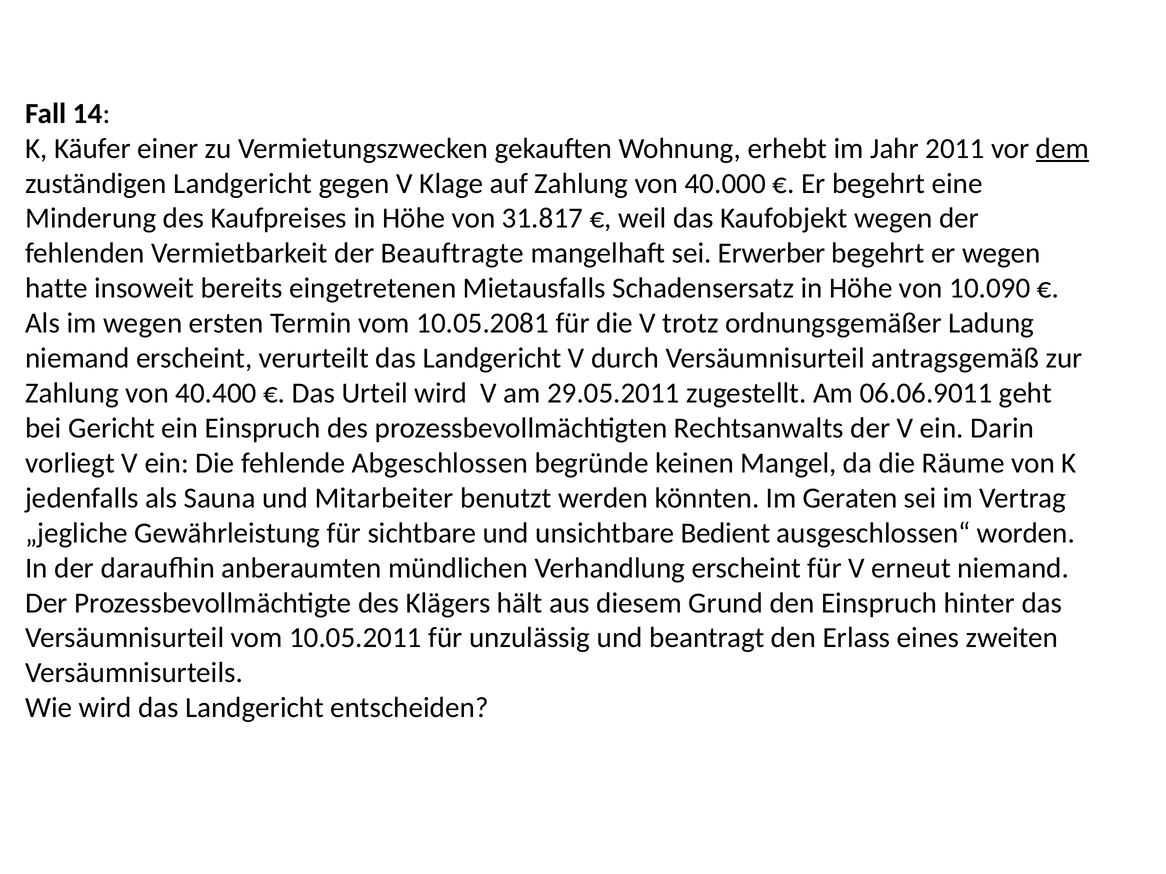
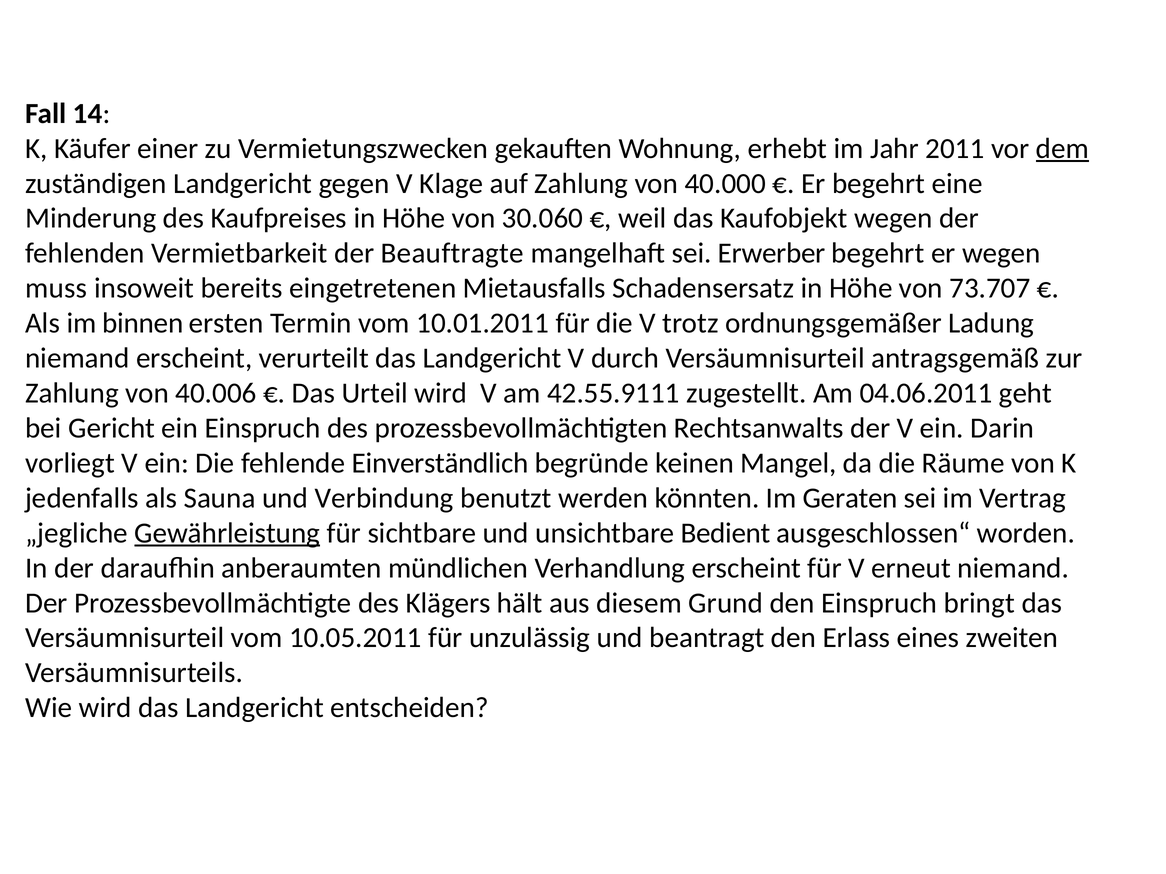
31.817: 31.817 -> 30.060
hatte: hatte -> muss
10.090: 10.090 -> 73.707
im wegen: wegen -> binnen
10.05.2081: 10.05.2081 -> 10.01.2011
40.400: 40.400 -> 40.006
29.05.2011: 29.05.2011 -> 42.55.9111
06.06.9011: 06.06.9011 -> 04.06.2011
Abgeschlossen: Abgeschlossen -> Einverständlich
Mitarbeiter: Mitarbeiter -> Verbindung
Gewährleistung underline: none -> present
hinter: hinter -> bringt
